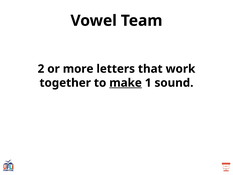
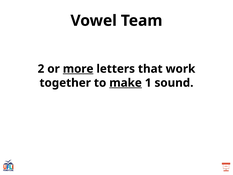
more underline: none -> present
